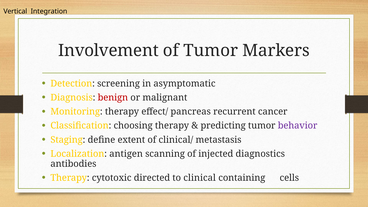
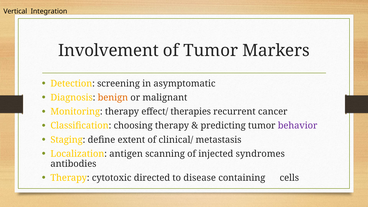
benign colour: red -> orange
pancreas: pancreas -> therapies
diagnostics: diagnostics -> syndromes
clinical: clinical -> disease
